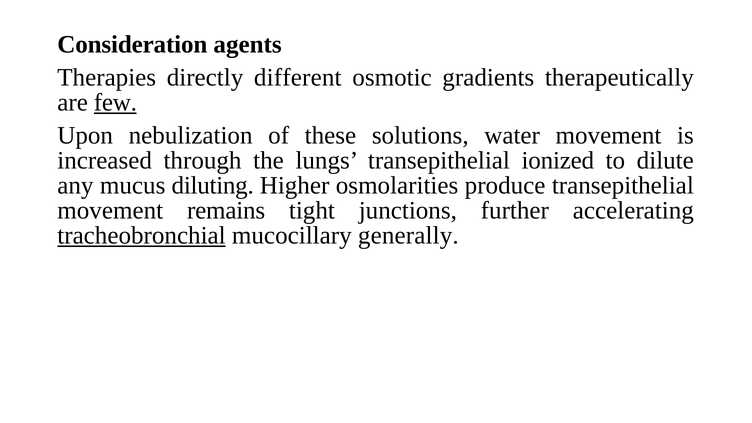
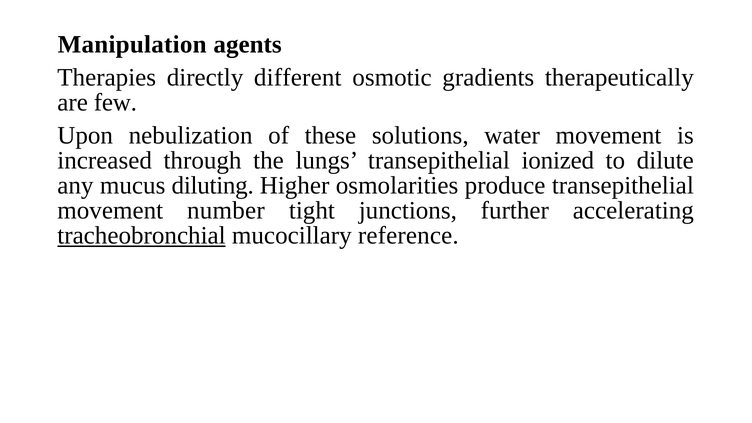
Consideration: Consideration -> Manipulation
few underline: present -> none
remains: remains -> number
generally: generally -> reference
